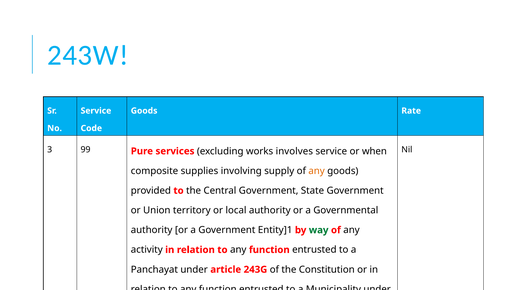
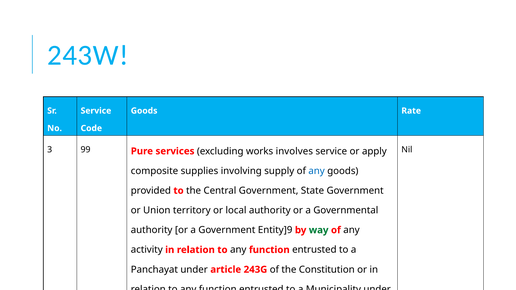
when: when -> apply
any at (317, 171) colour: orange -> blue
Entity]1: Entity]1 -> Entity]9
